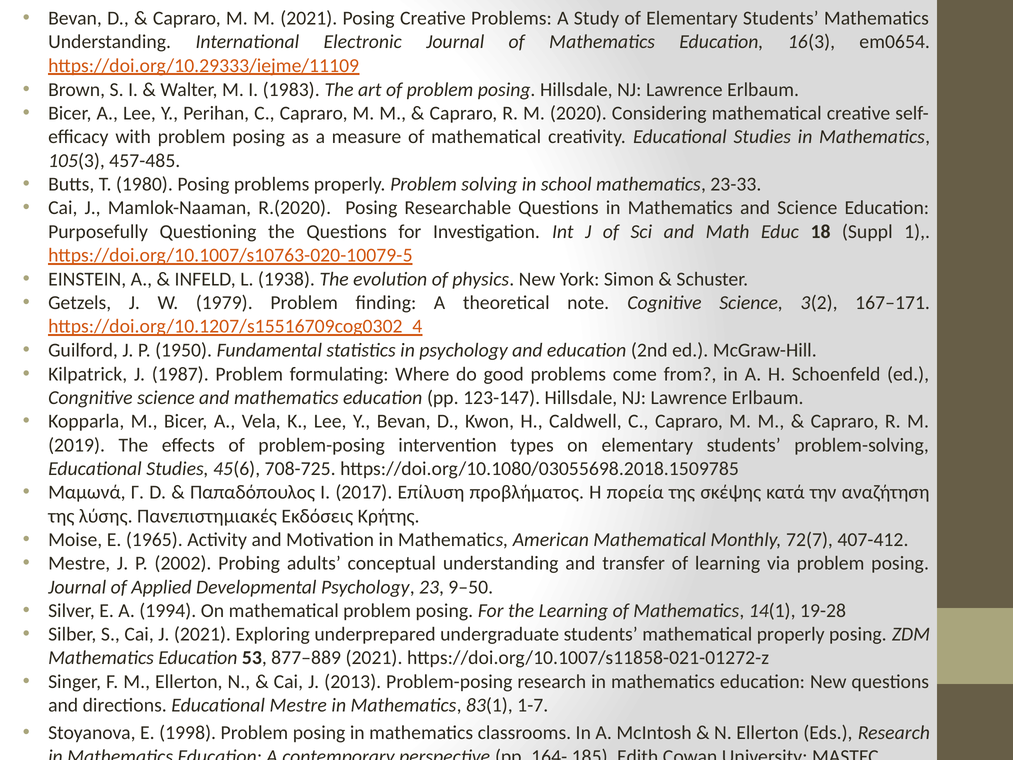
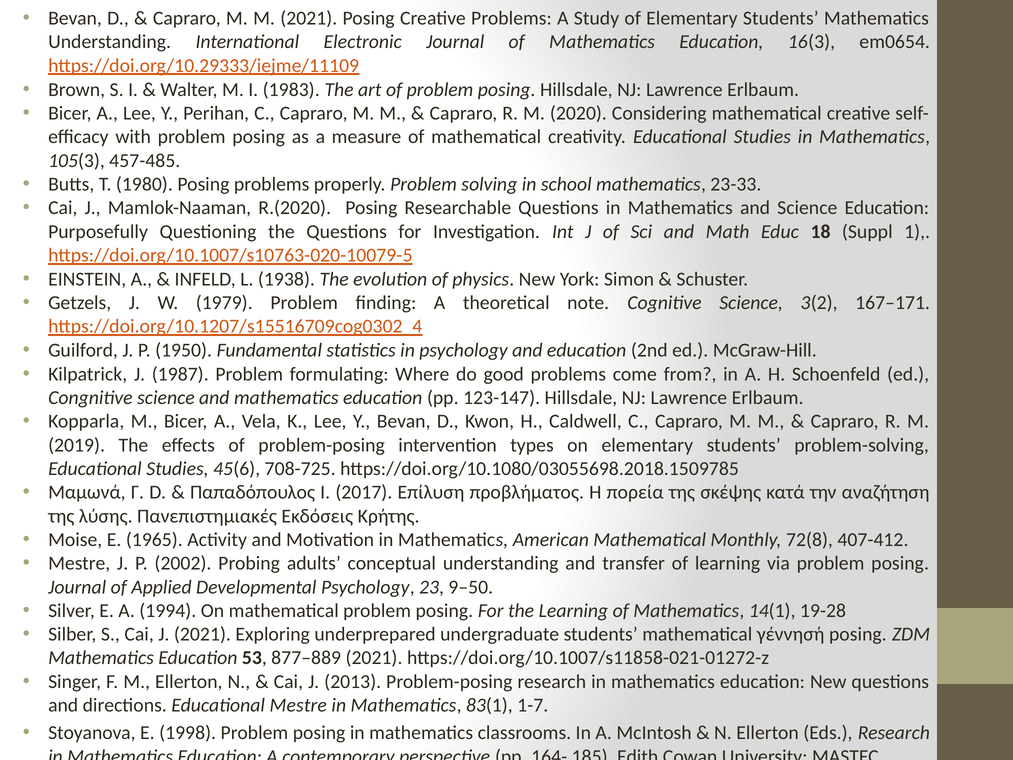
72(7: 72(7 -> 72(8
mathematical properly: properly -> γέννησή
